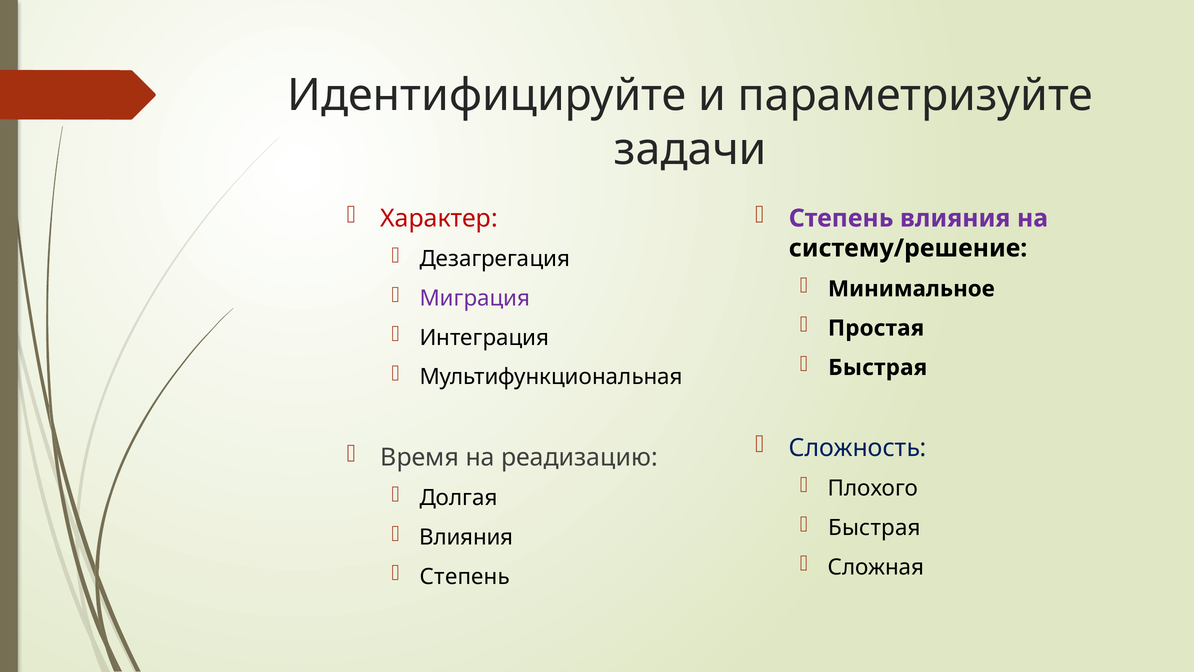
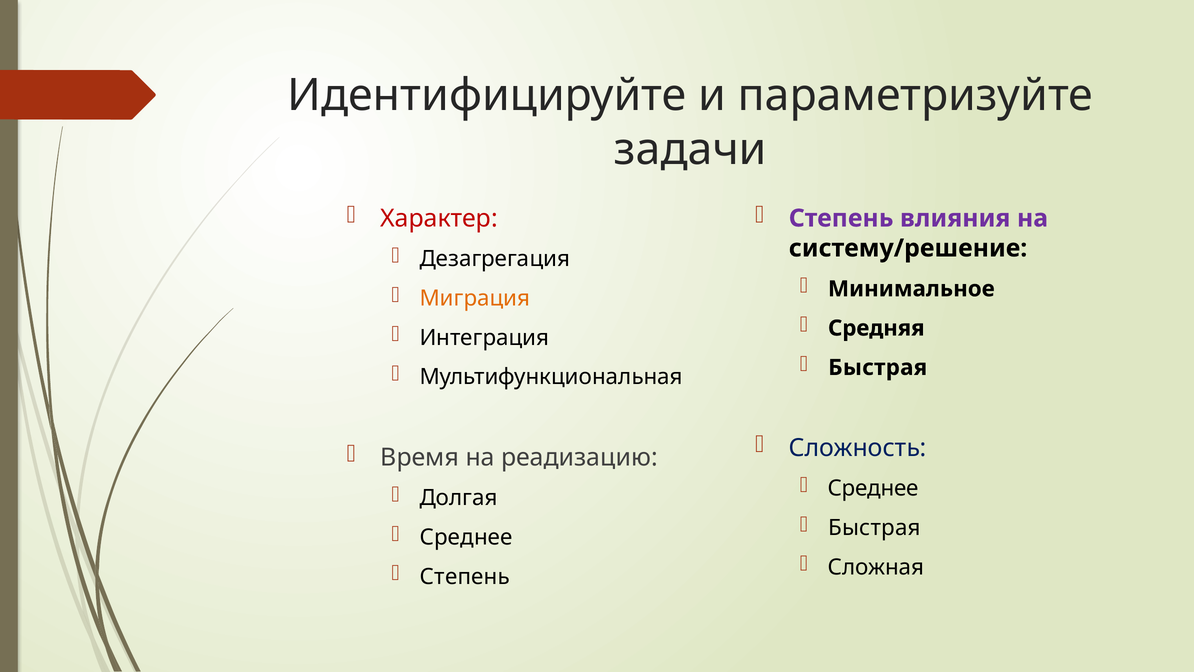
Миграция colour: purple -> orange
Простая: Простая -> Средняя
Плохого at (873, 488): Плохого -> Среднее
Влияния at (466, 537): Влияния -> Среднее
